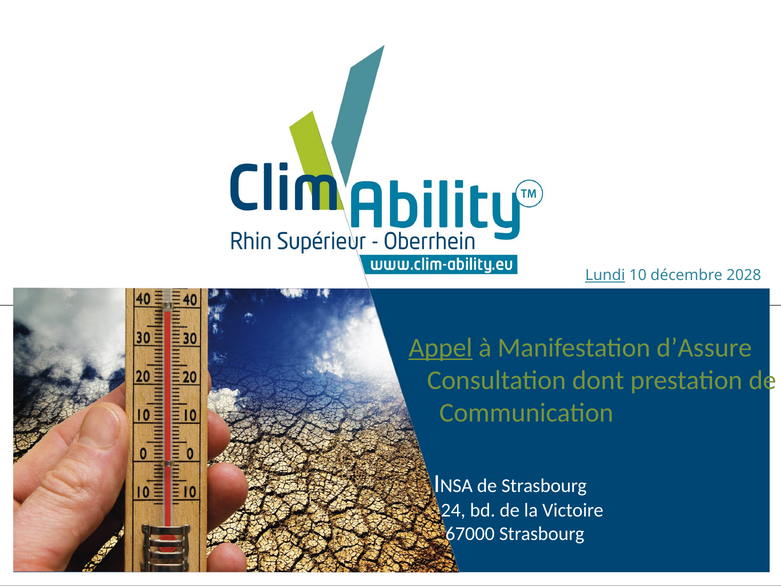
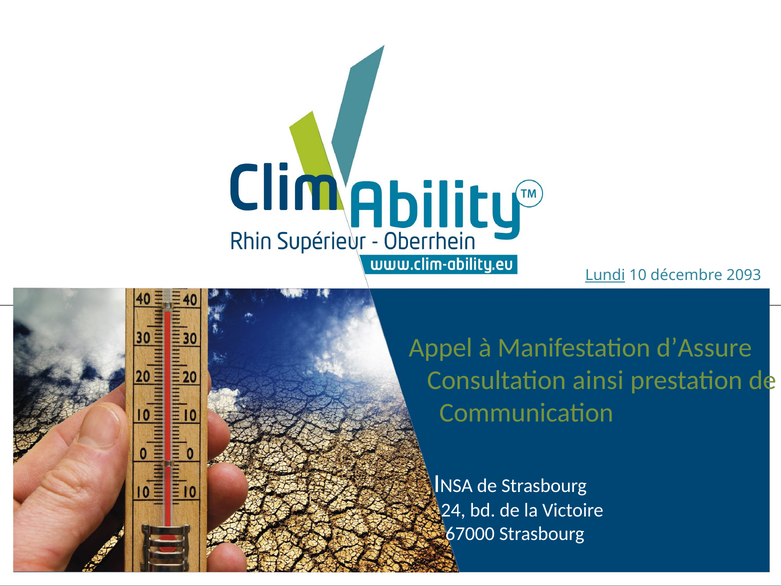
2028: 2028 -> 2093
Appel underline: present -> none
dont: dont -> ainsi
